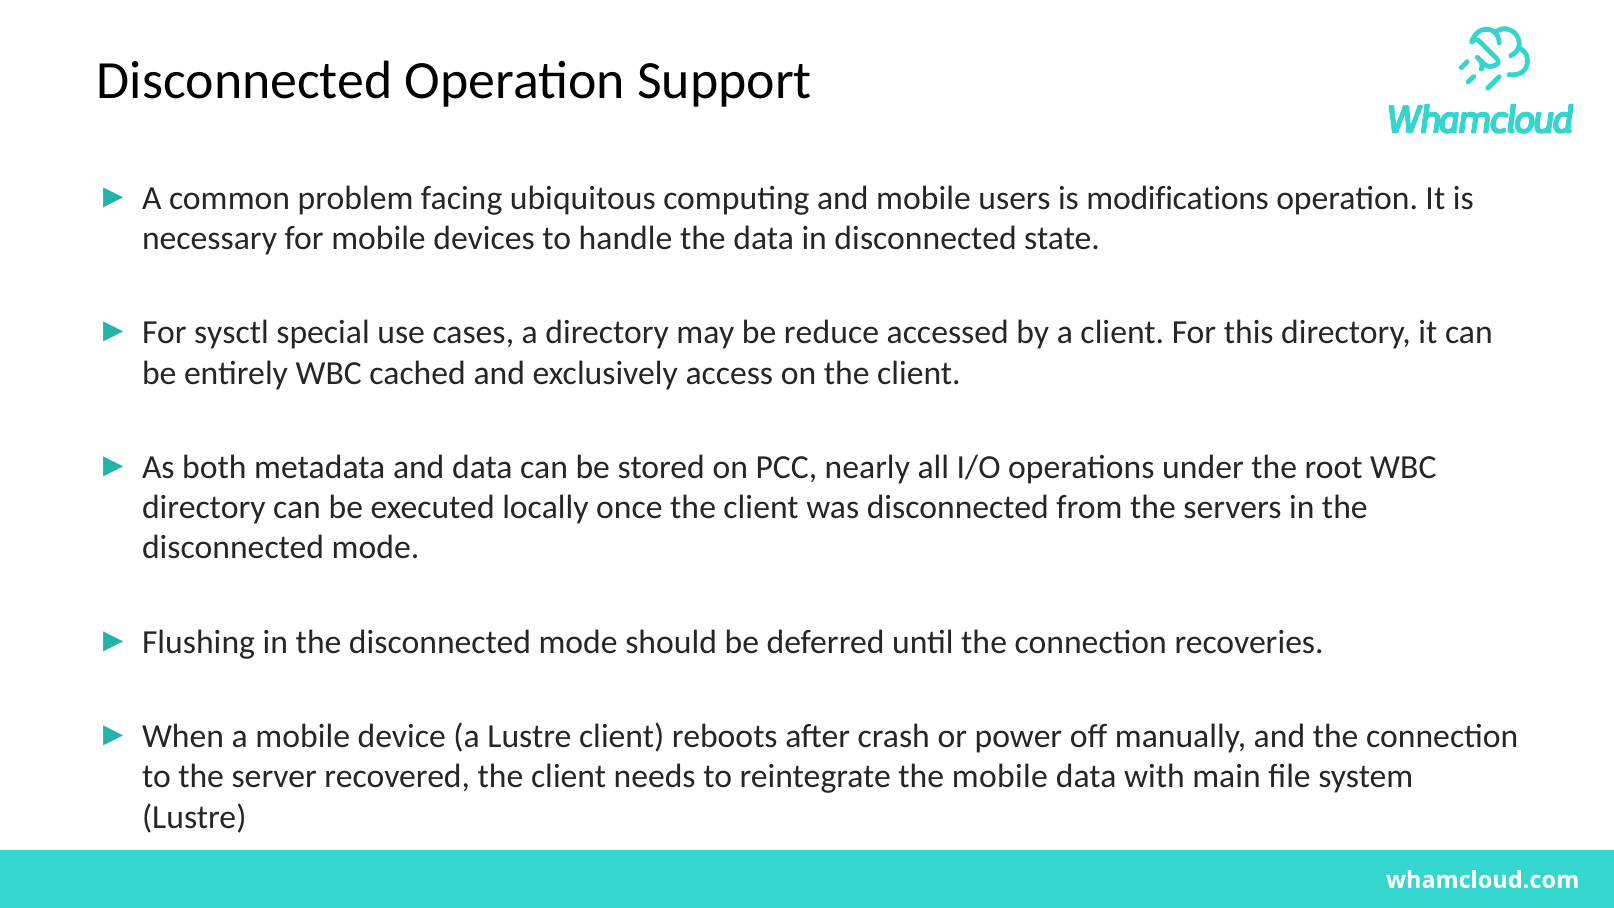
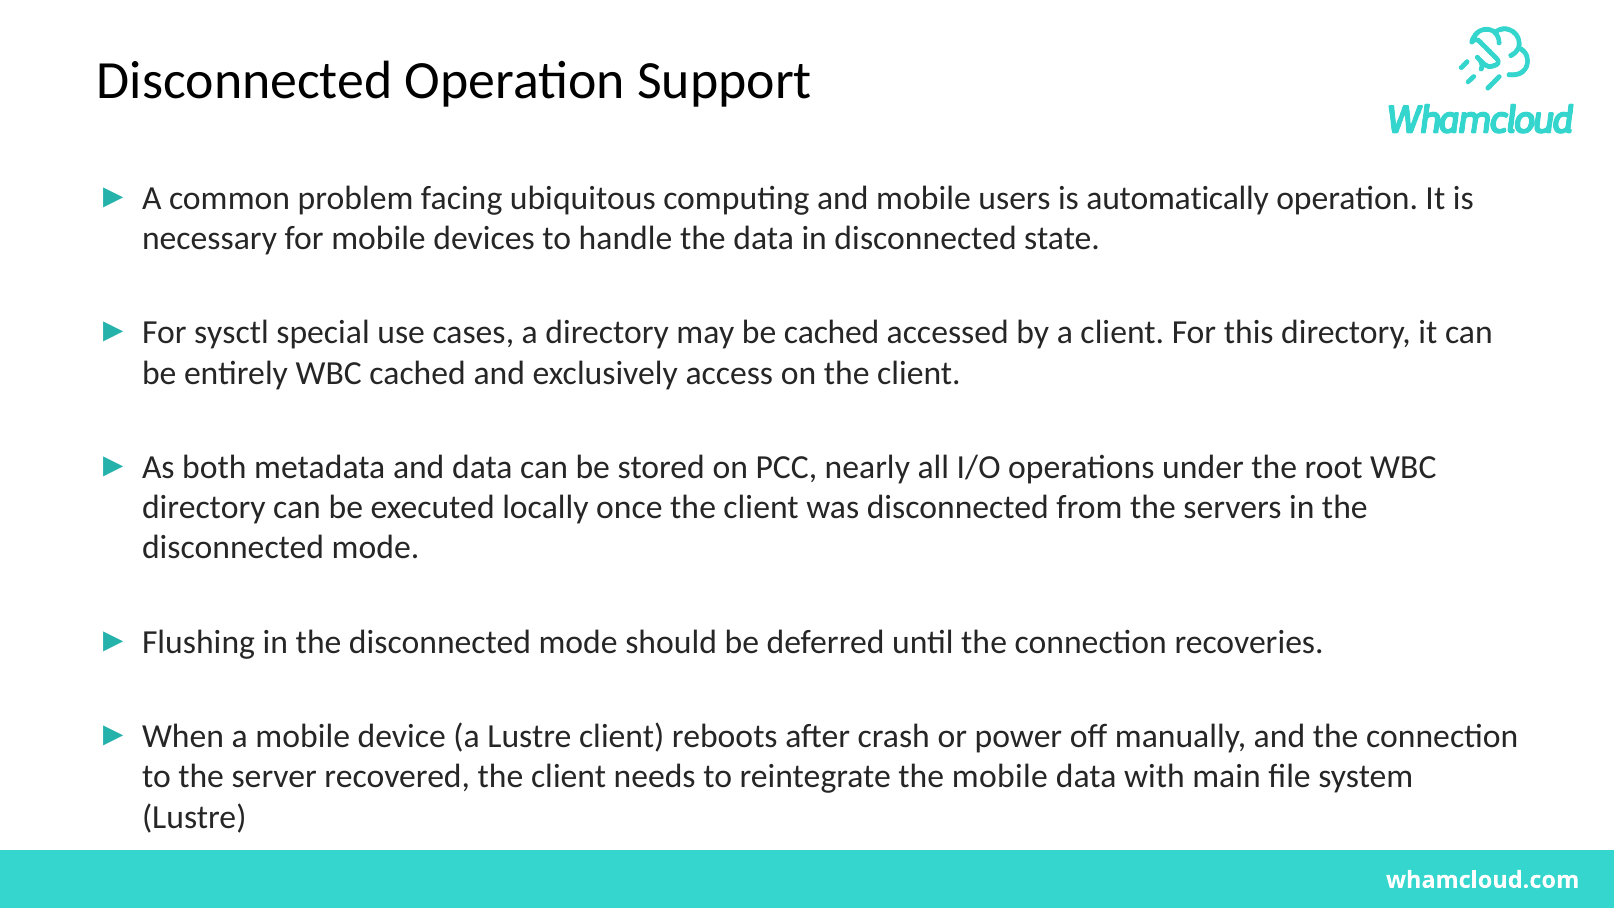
modifications: modifications -> automatically
be reduce: reduce -> cached
